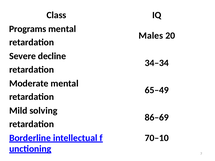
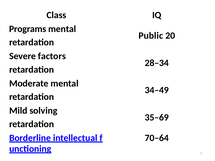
Males: Males -> Public
decline: decline -> factors
34–34: 34–34 -> 28–34
65–49: 65–49 -> 34–49
86–69: 86–69 -> 35–69
70–10: 70–10 -> 70–64
